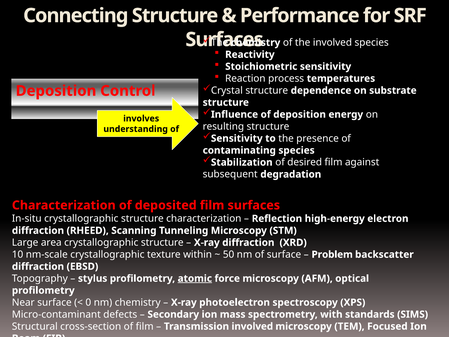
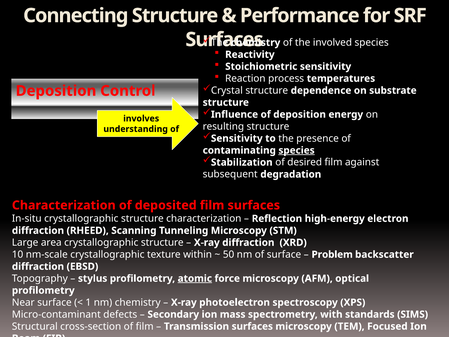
species at (297, 150) underline: none -> present
0: 0 -> 1
Transmission involved: involved -> surfaces
